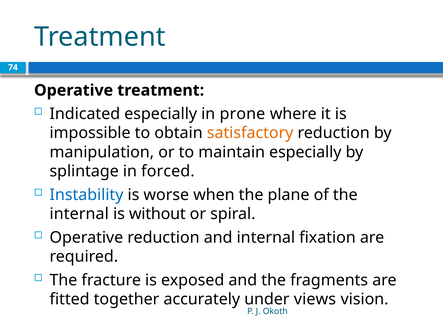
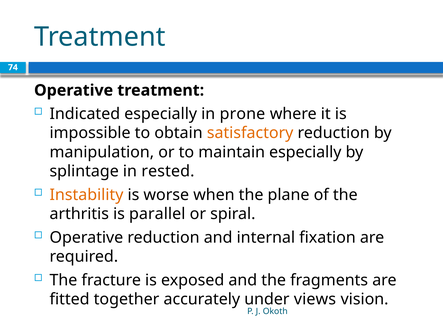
forced: forced -> rested
Instability colour: blue -> orange
internal at (79, 214): internal -> arthritis
without: without -> parallel
